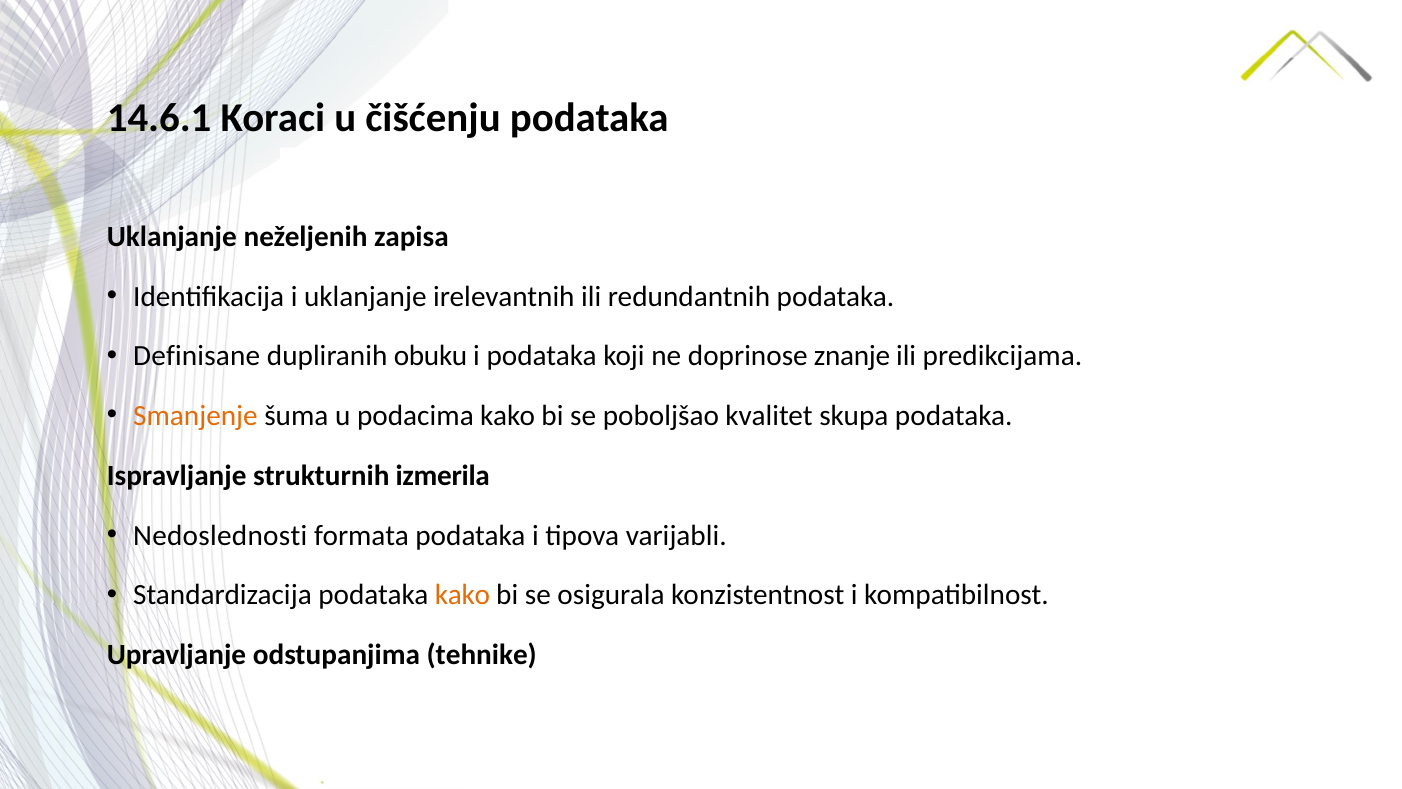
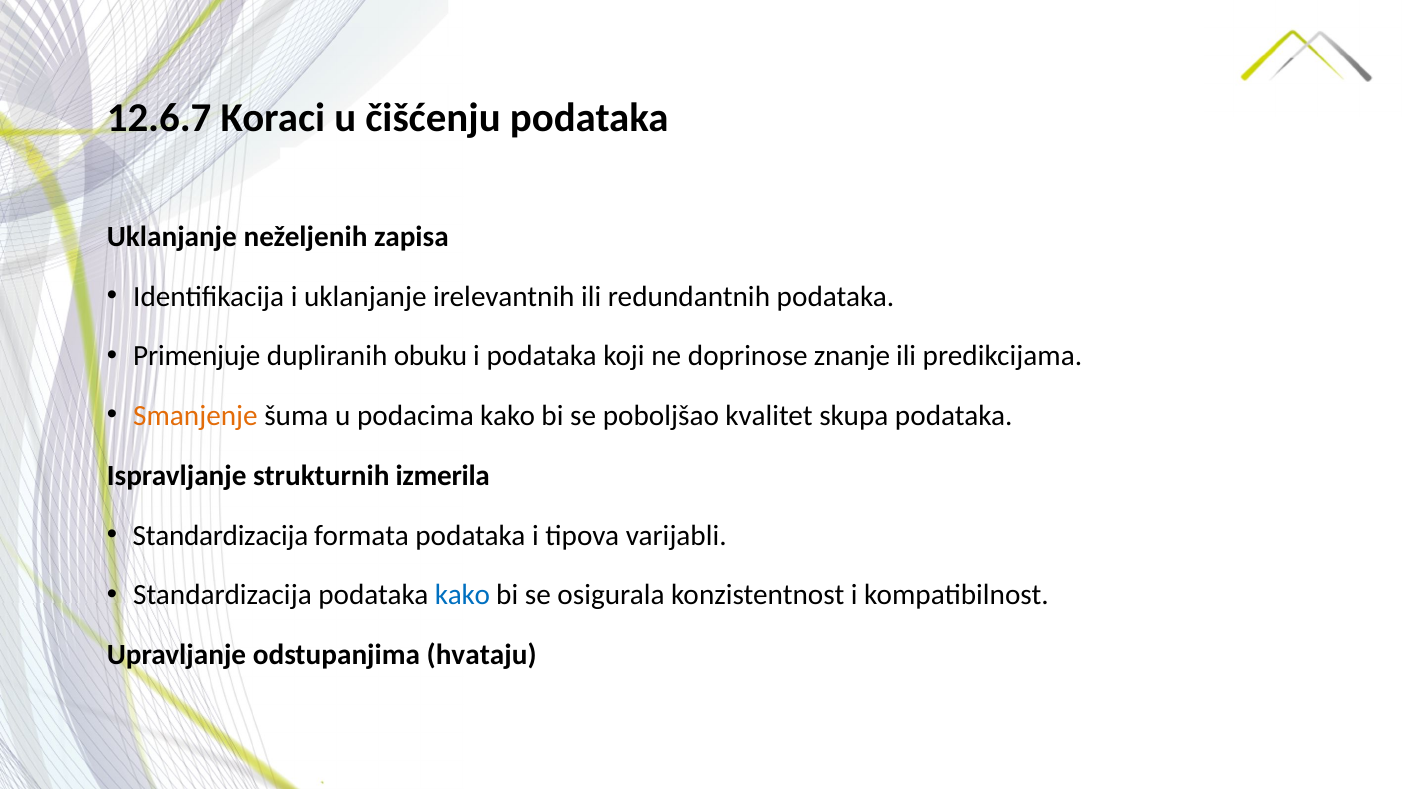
14.6.1: 14.6.1 -> 12.6.7
Definisane: Definisane -> Primenjuje
Nedoslednosti at (220, 535): Nedoslednosti -> Standardizacija
kako at (462, 595) colour: orange -> blue
tehnike: tehnike -> hvataju
